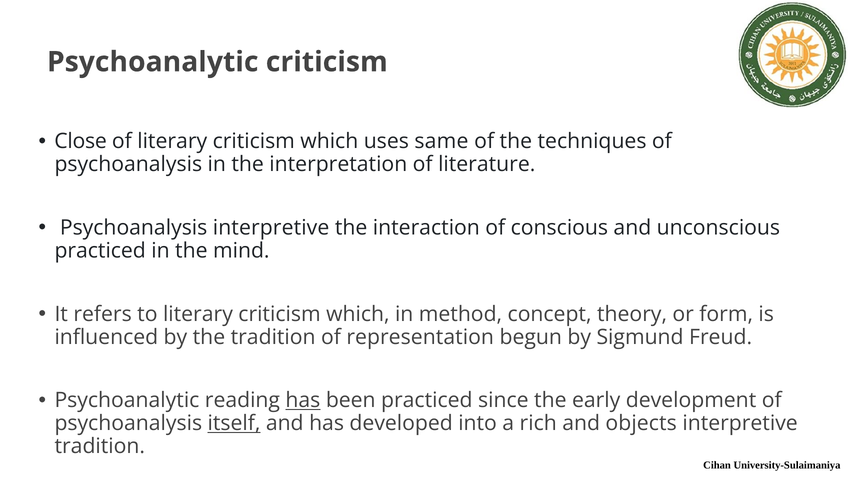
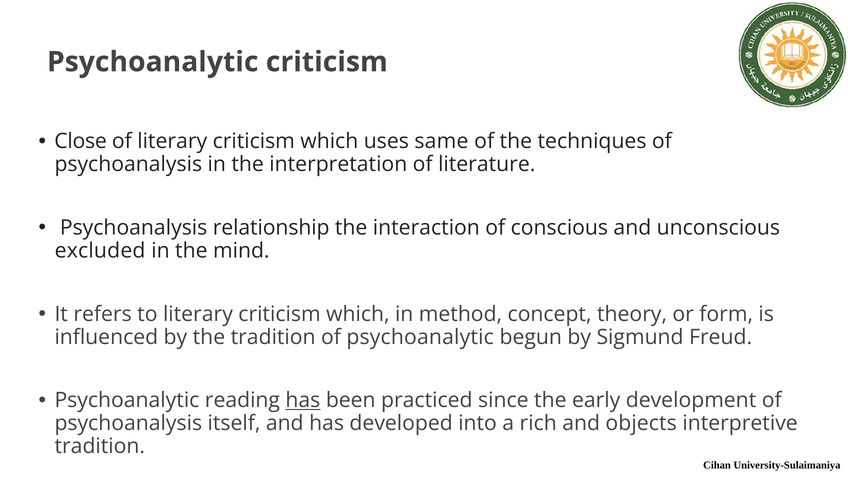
Psychoanalysis interpretive: interpretive -> relationship
practiced at (100, 251): practiced -> excluded
of representation: representation -> psychoanalytic
itself underline: present -> none
